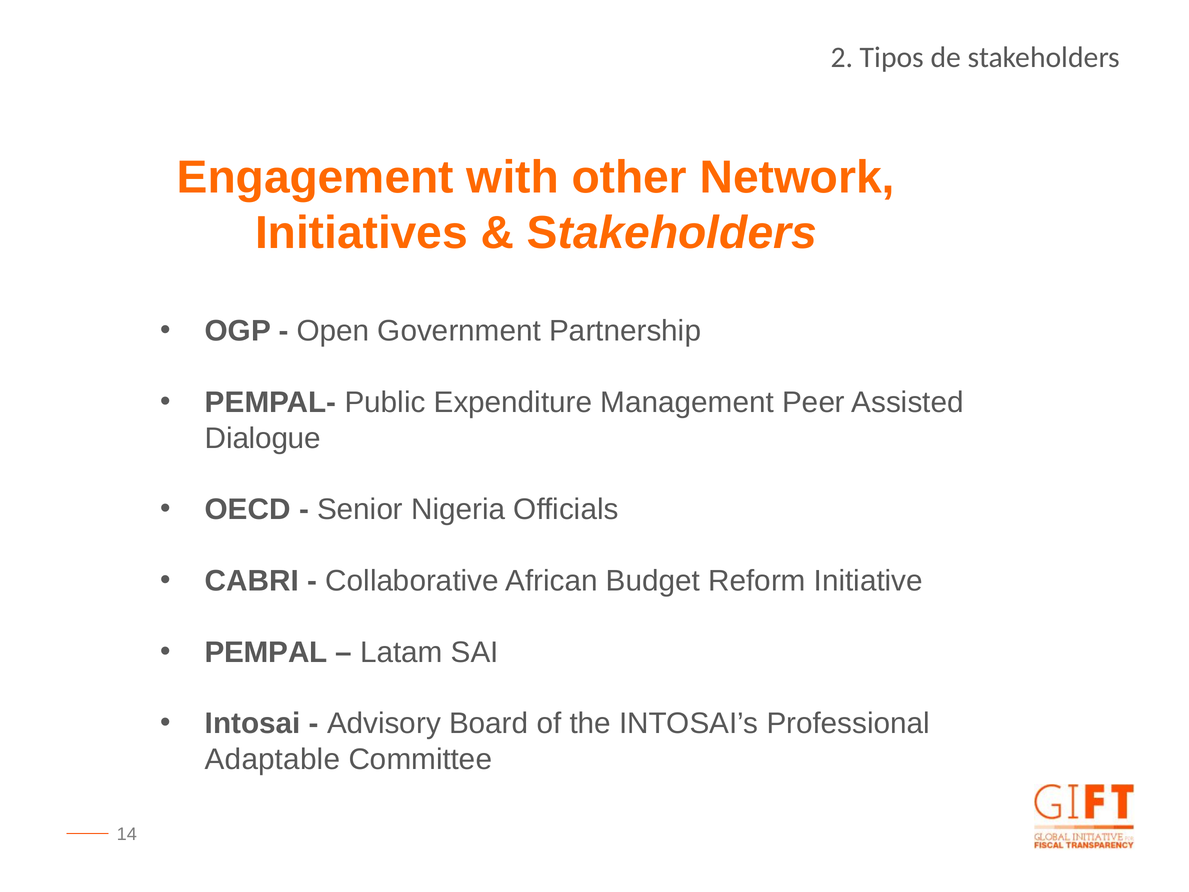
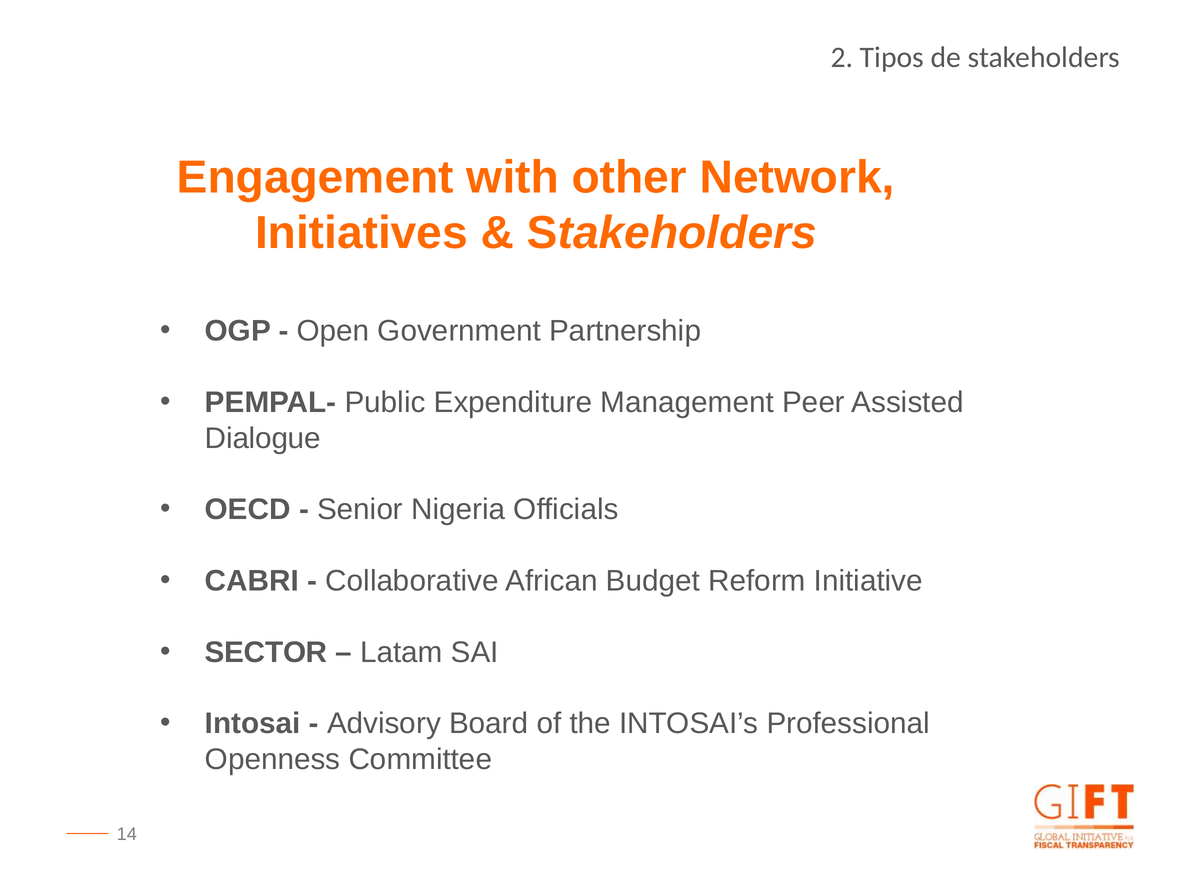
PEMPAL: PEMPAL -> SECTOR
Adaptable: Adaptable -> Openness
